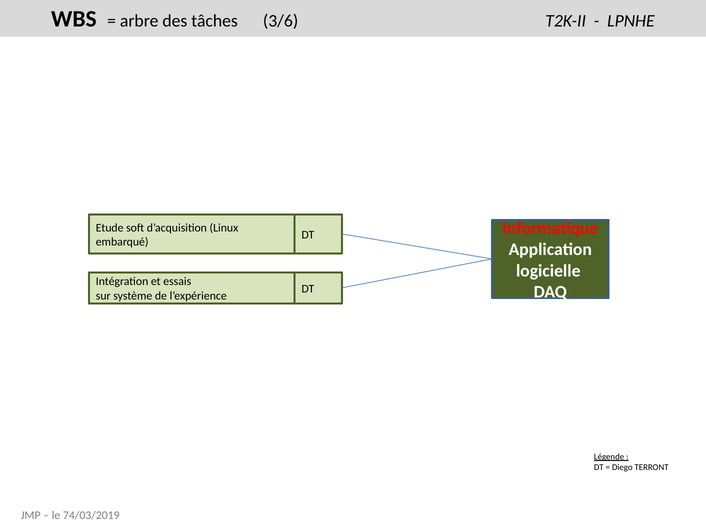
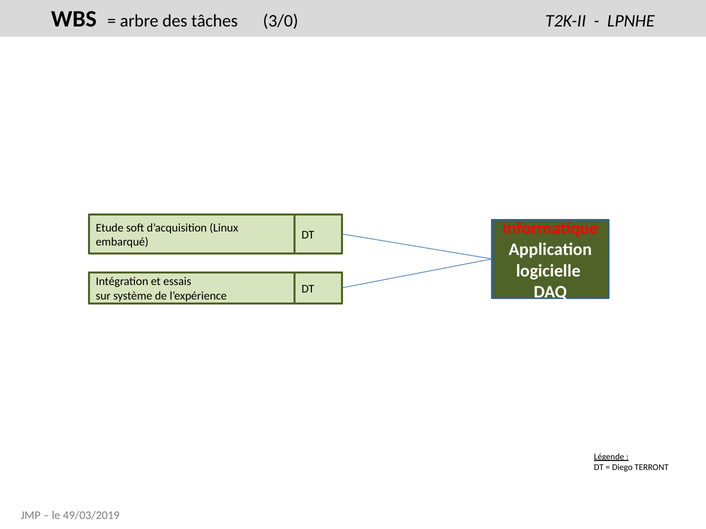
3/6: 3/6 -> 3/0
74/03/2019: 74/03/2019 -> 49/03/2019
